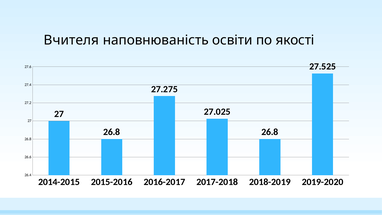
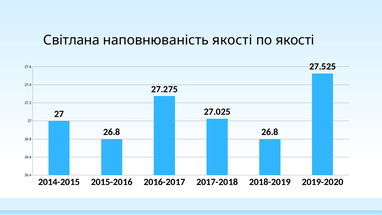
Вчителя: Вчителя -> Світлана
наповнюваність освіти: освіти -> якості
